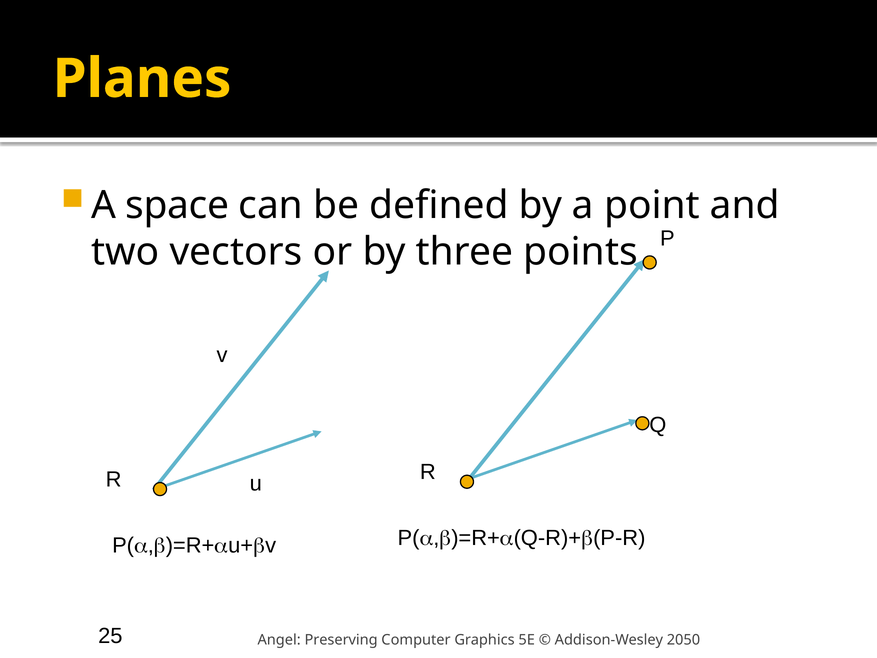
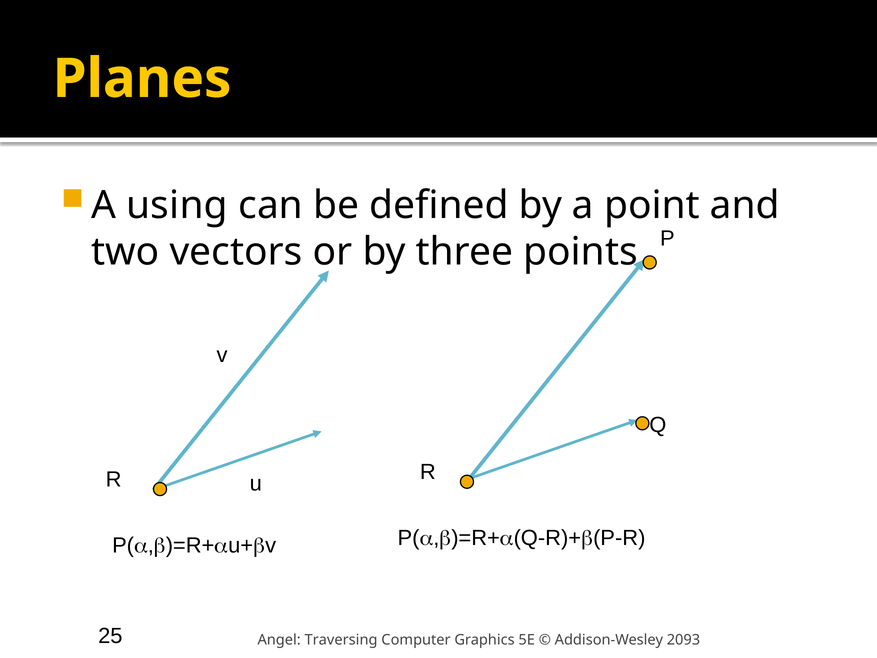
space: space -> using
Preserving: Preserving -> Traversing
2050: 2050 -> 2093
